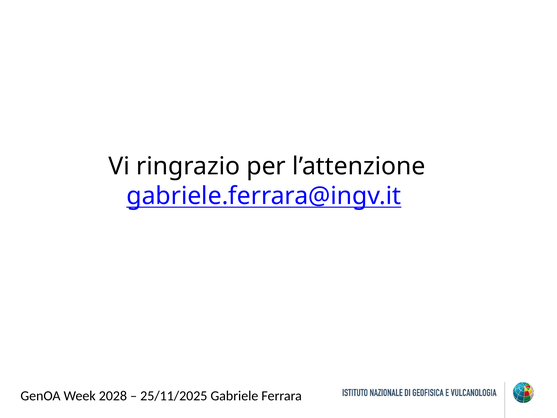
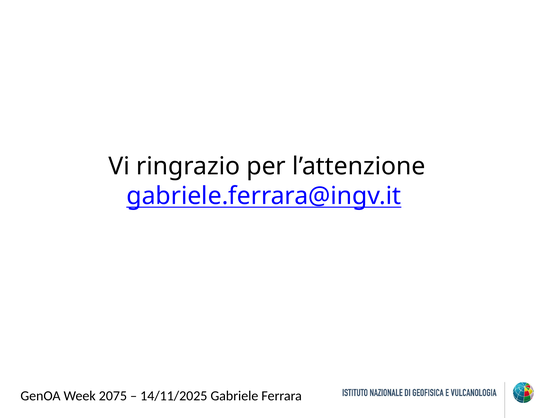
2028: 2028 -> 2075
25/11/2025: 25/11/2025 -> 14/11/2025
